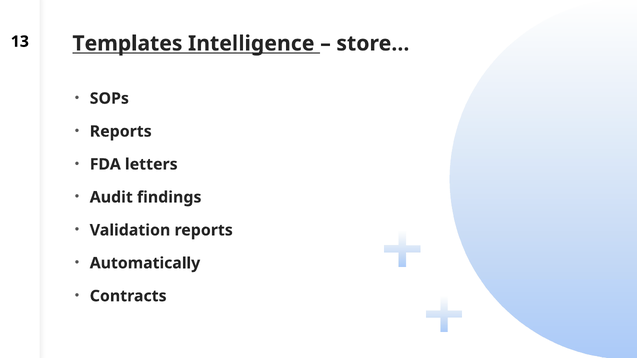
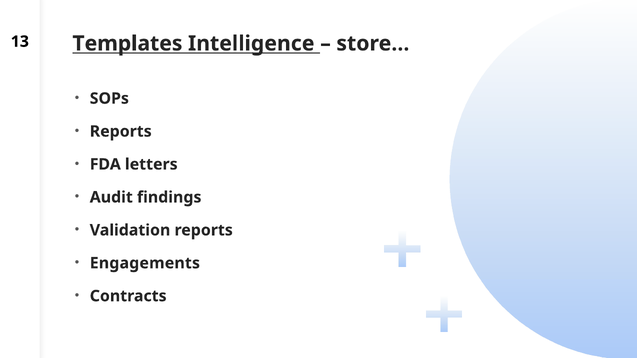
Automatically: Automatically -> Engagements
